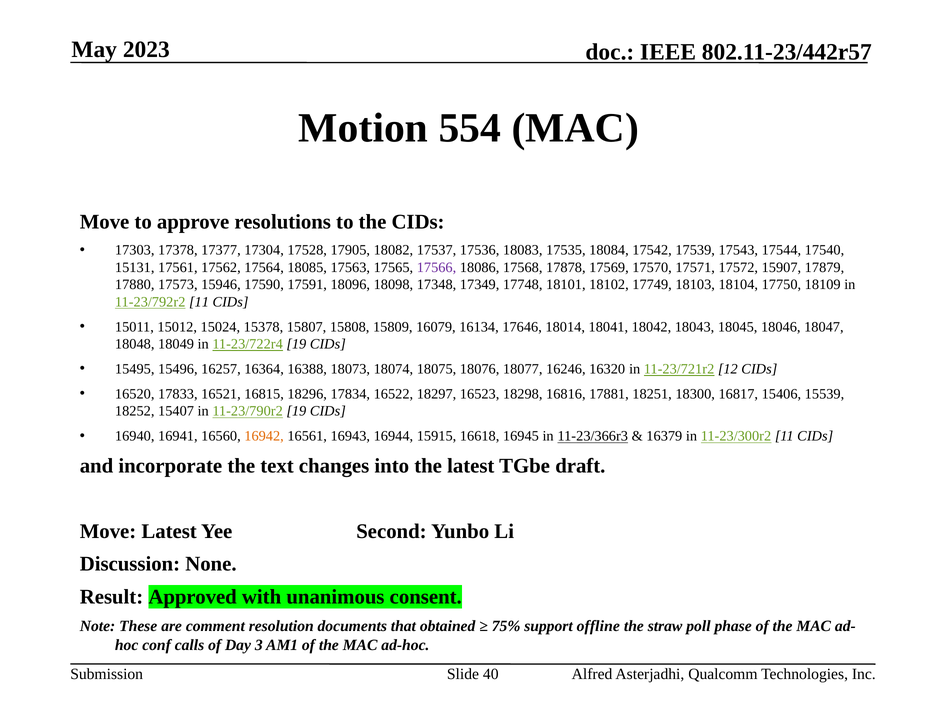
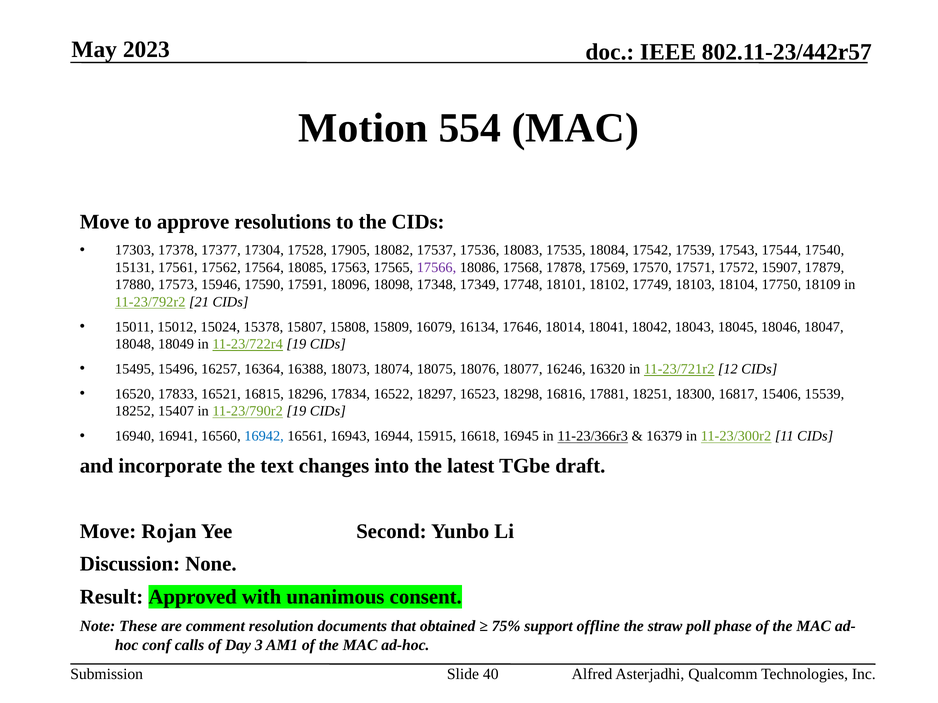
11-23/792r2 11: 11 -> 21
16942 colour: orange -> blue
Move Latest: Latest -> Rojan
